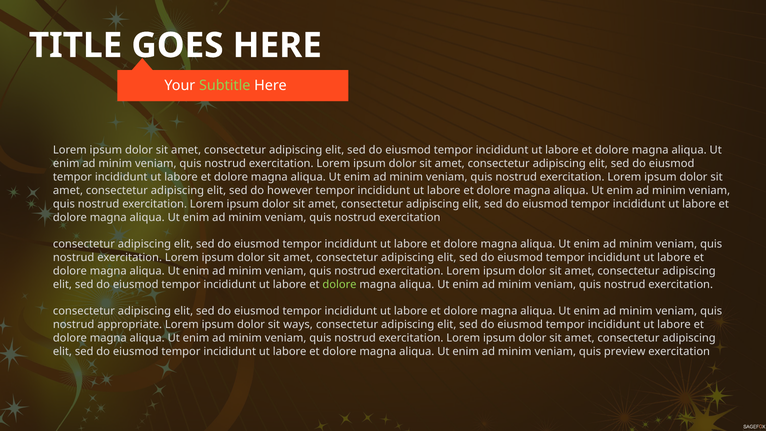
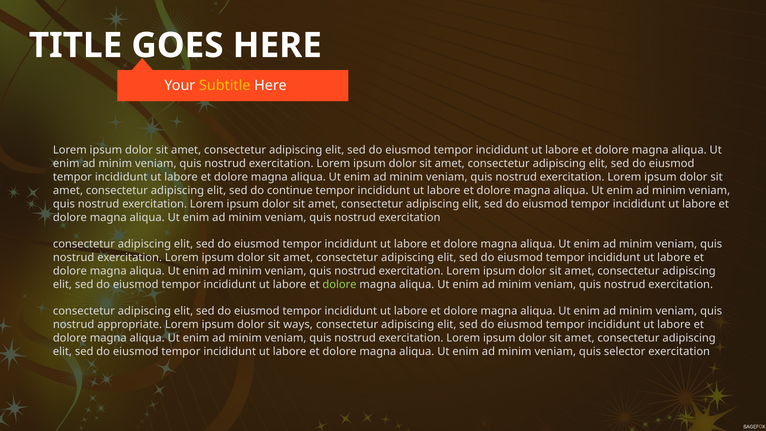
Subtitle colour: light green -> yellow
however: however -> continue
preview: preview -> selector
